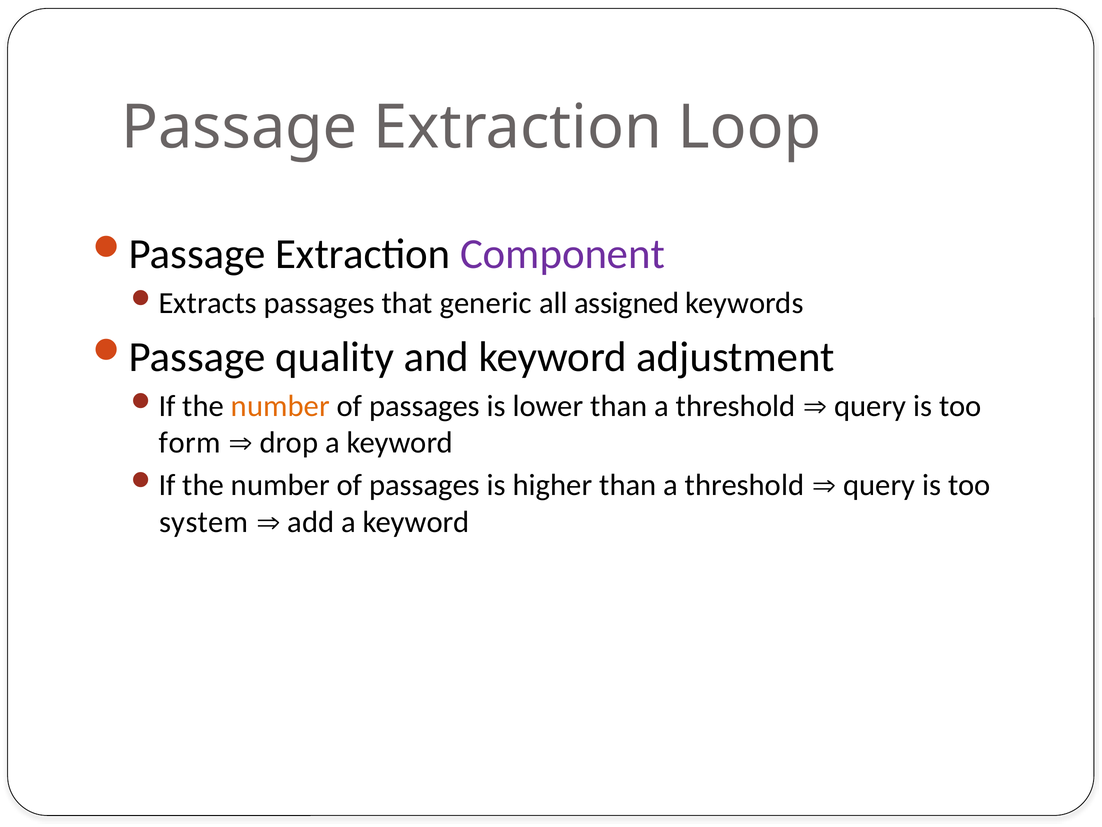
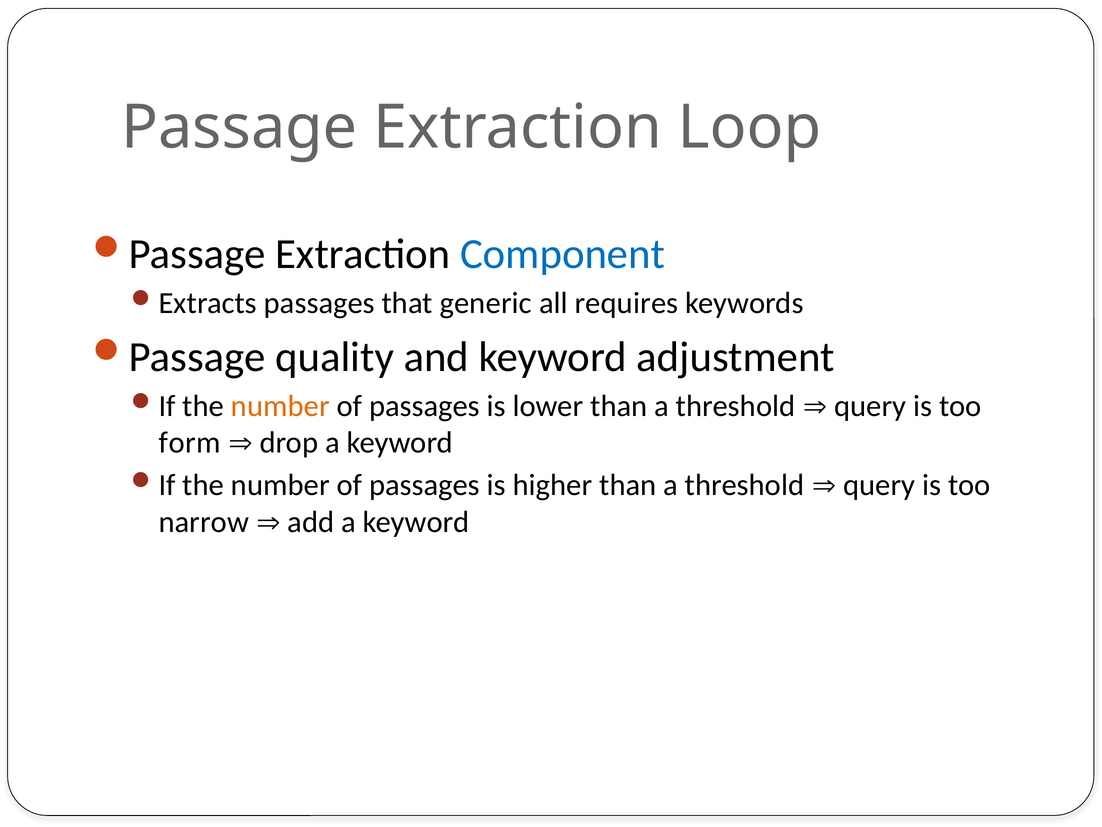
Component colour: purple -> blue
assigned: assigned -> requires
system: system -> narrow
